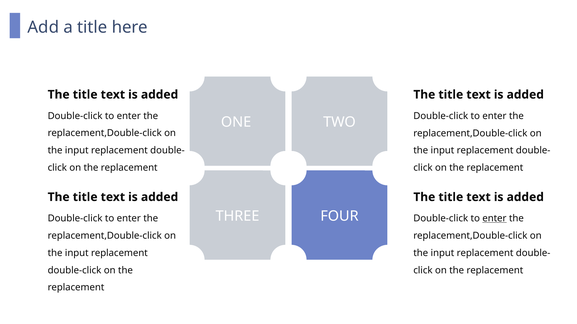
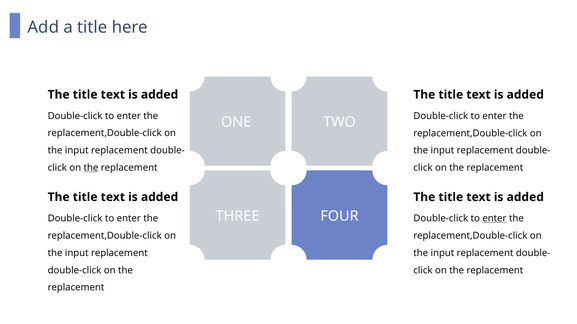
the at (91, 168) underline: none -> present
